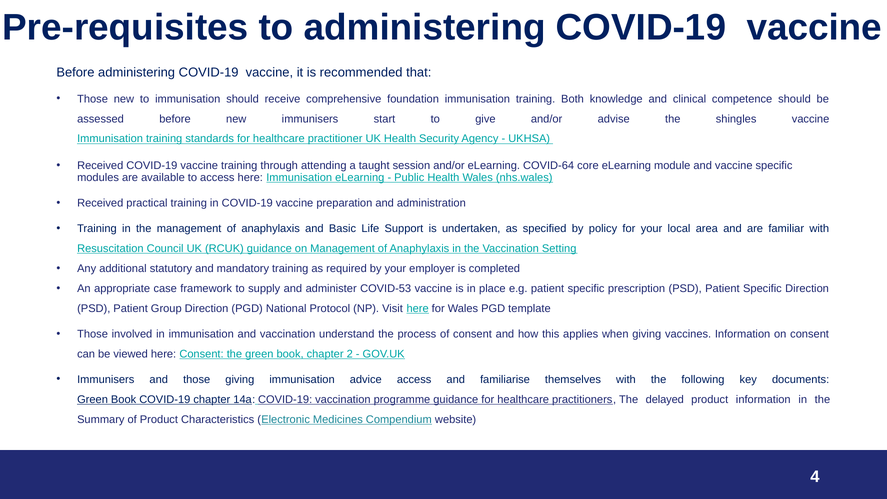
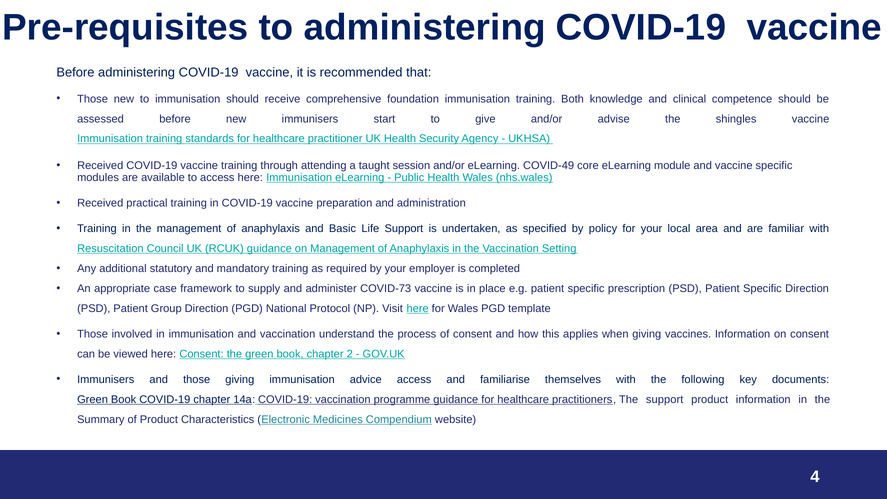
COVID-64: COVID-64 -> COVID-49
COVID-53: COVID-53 -> COVID-73
The delayed: delayed -> support
